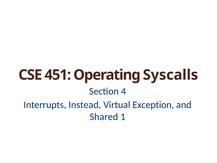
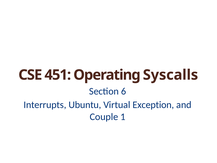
4: 4 -> 6
Instead: Instead -> Ubuntu
Shared: Shared -> Couple
